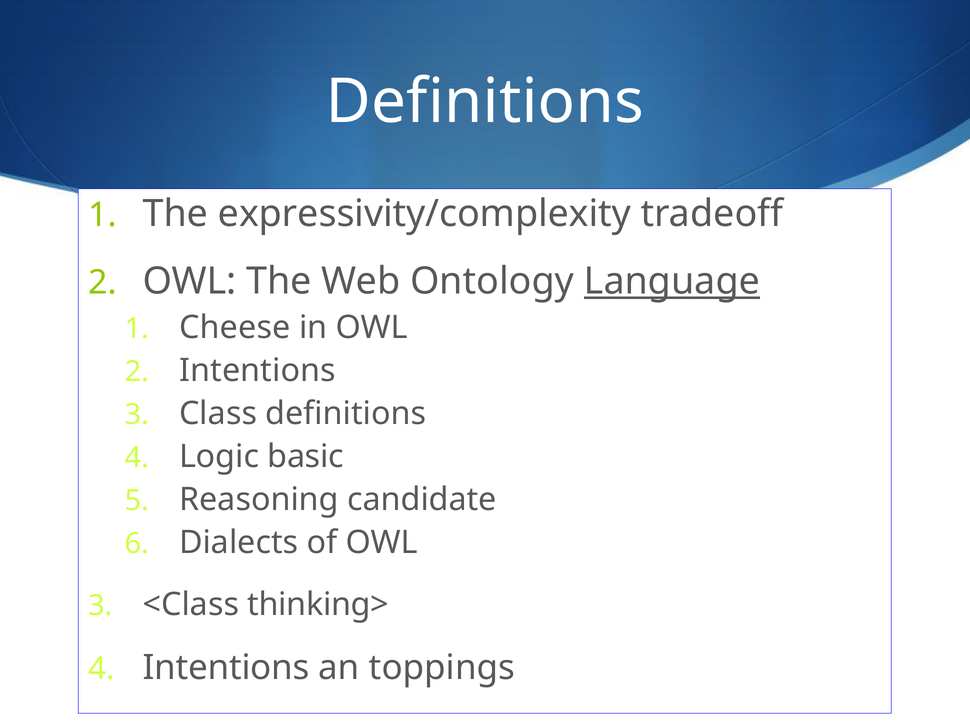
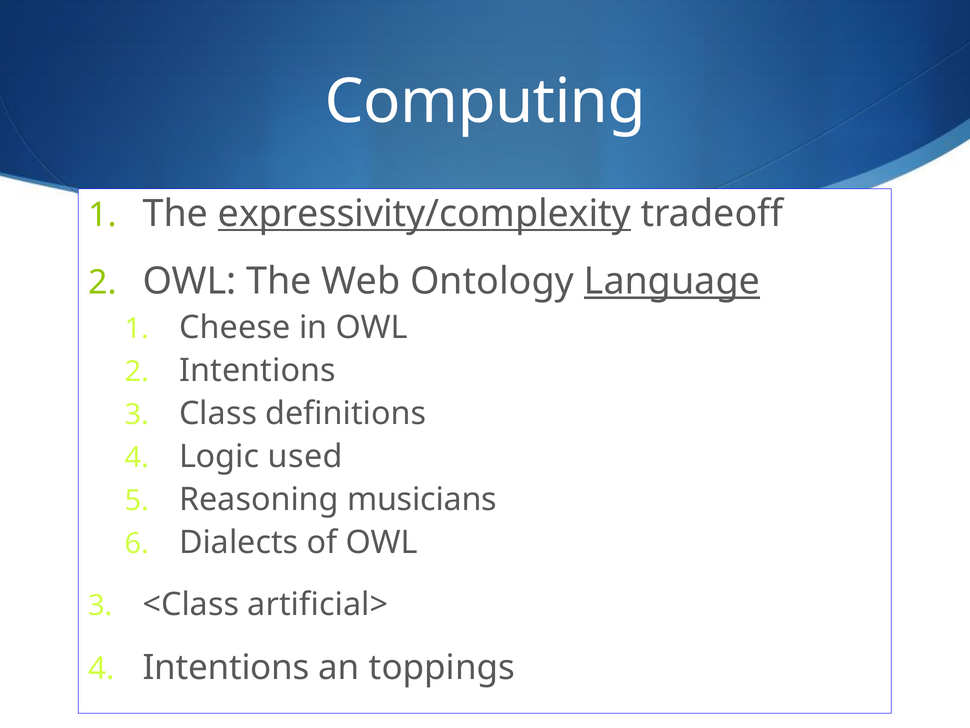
Definitions at (485, 102): Definitions -> Computing
expressivity/complexity underline: none -> present
basic: basic -> used
candidate: candidate -> musicians
thinking>: thinking> -> artificial>
